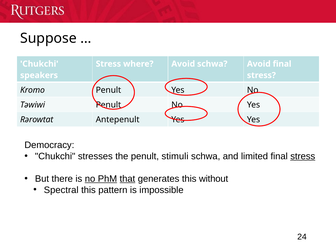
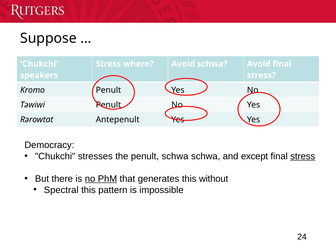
penult stimuli: stimuli -> schwa
limited: limited -> except
that underline: present -> none
